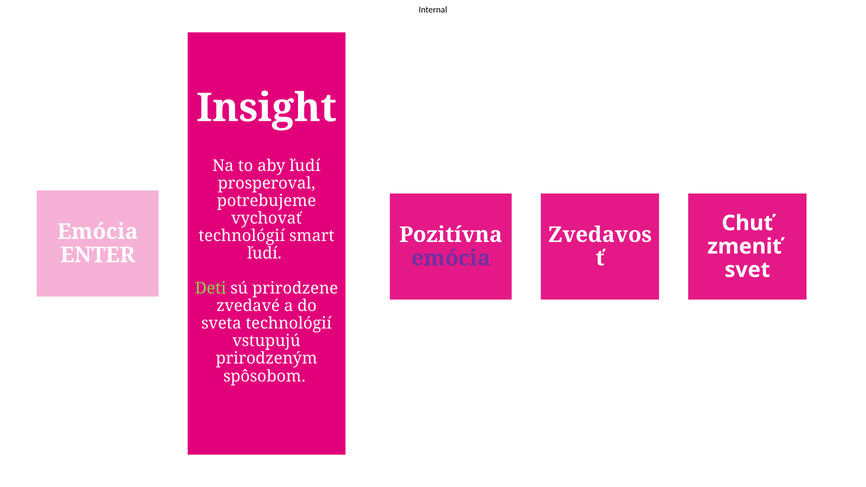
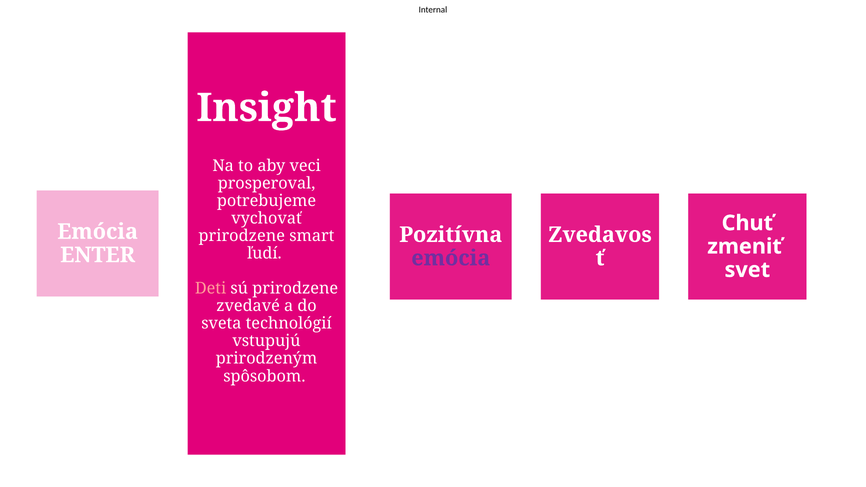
aby ľudí: ľudí -> veci
technológií at (242, 236): technológií -> prirodzene
Deti colour: light green -> pink
